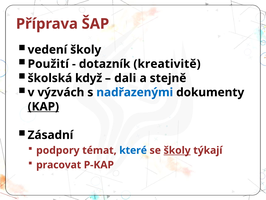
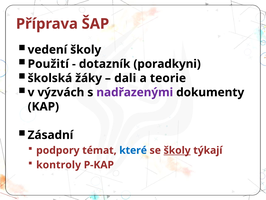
kreativitě: kreativitě -> poradkyni
když: když -> žáky
stejně: stejně -> teorie
nadřazenými colour: blue -> purple
KAP underline: present -> none
pracovat: pracovat -> kontroly
